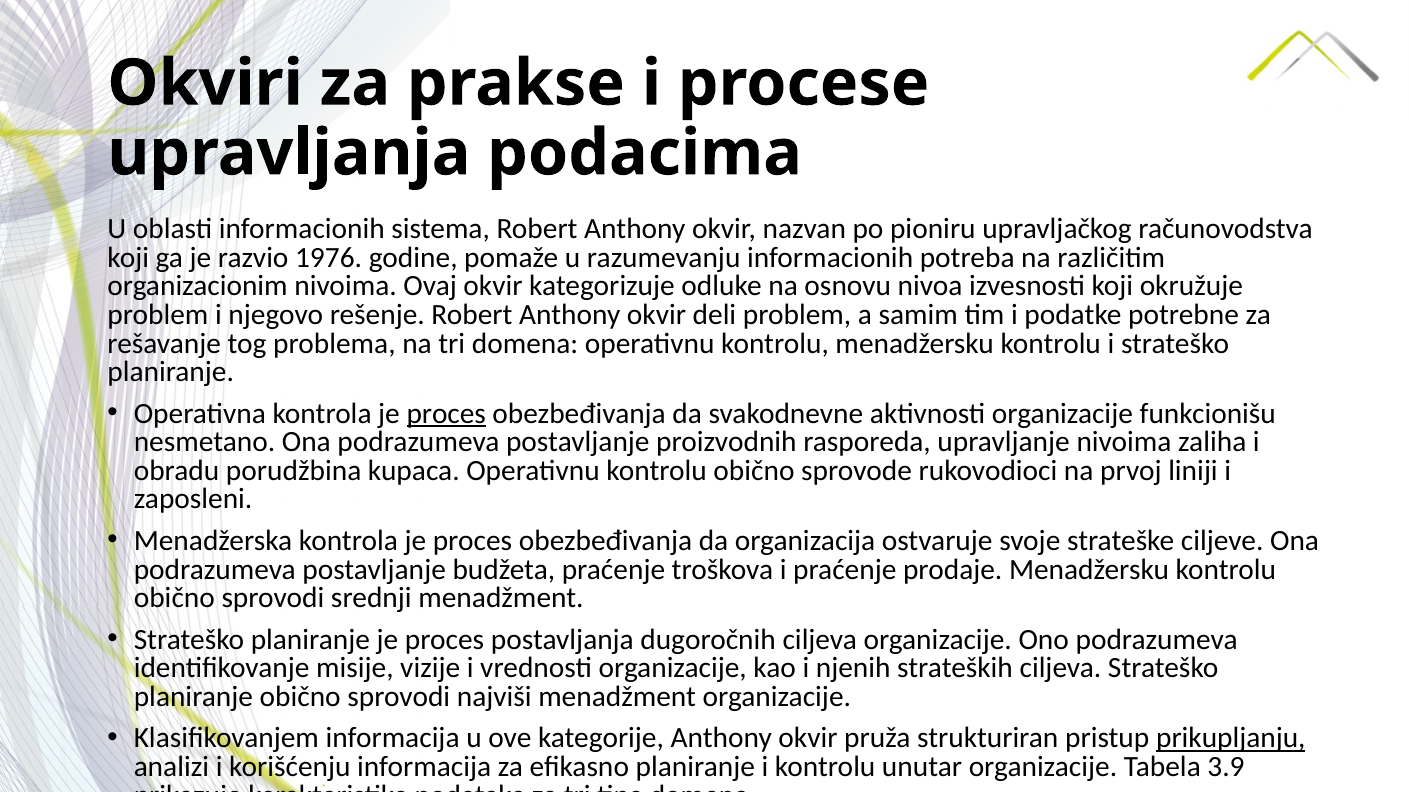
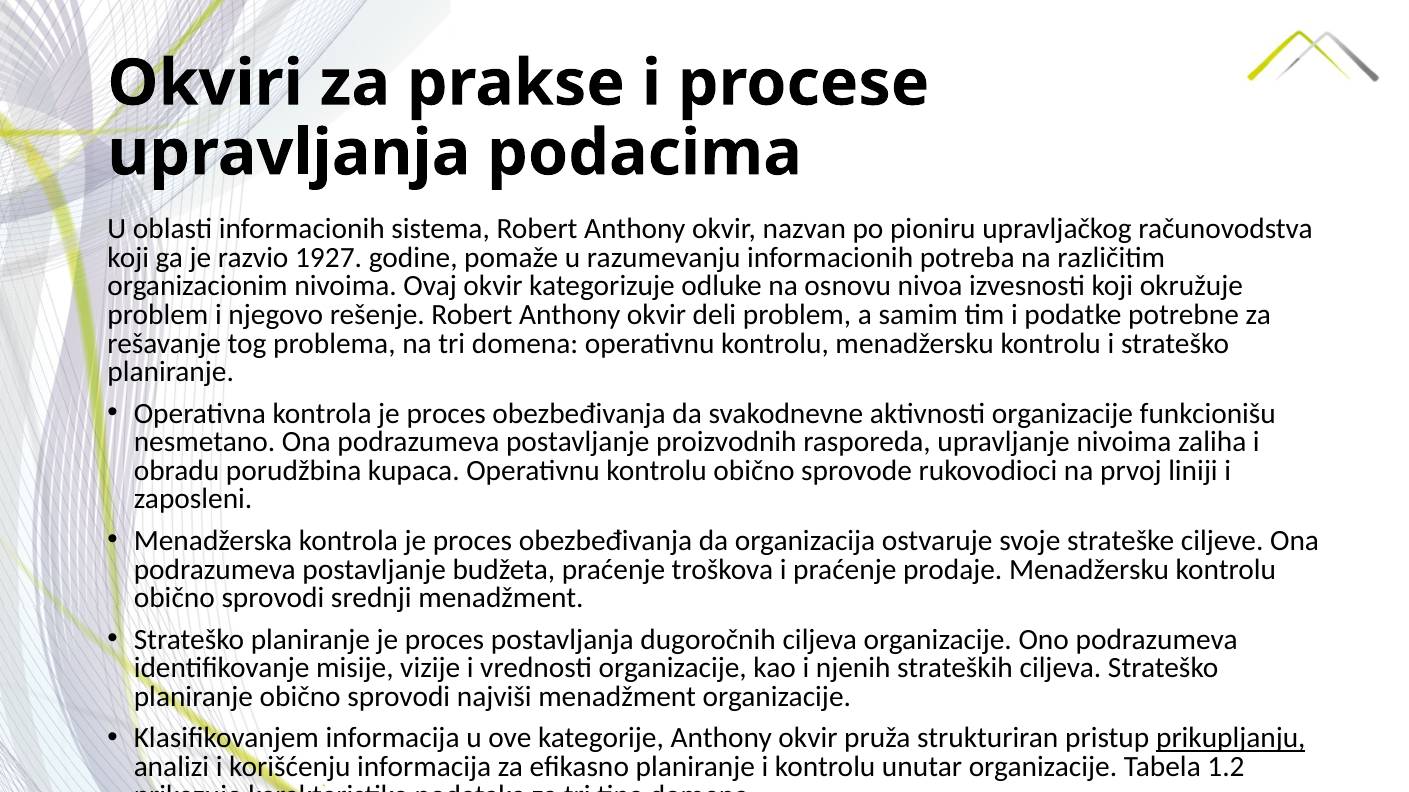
1976: 1976 -> 1927
proces at (446, 414) underline: present -> none
3.9: 3.9 -> 1.2
